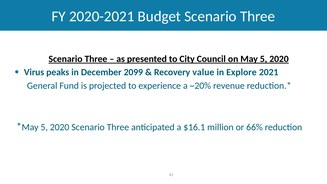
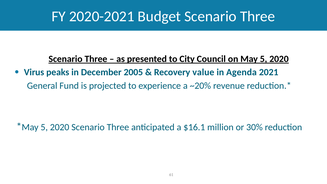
2099: 2099 -> 2005
Explore: Explore -> Agenda
66%: 66% -> 30%
